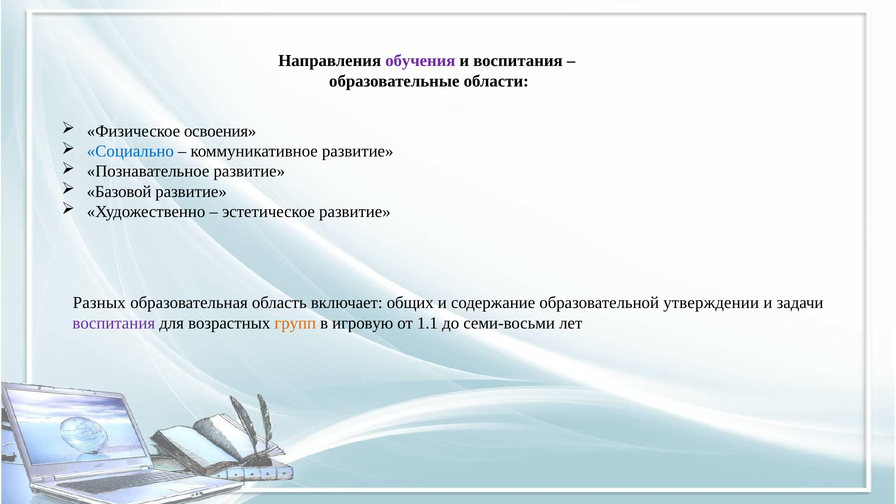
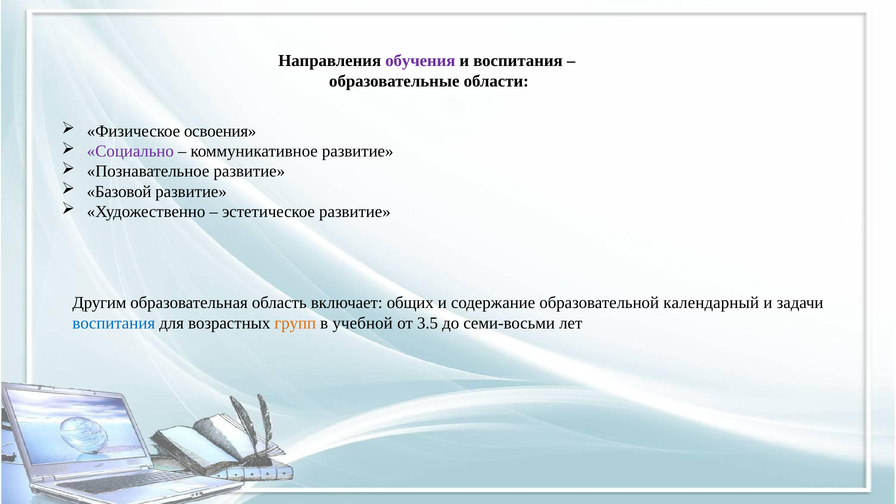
Социально colour: blue -> purple
Разных: Разных -> Другим
утверждении: утверждении -> календарный
воспитания at (114, 323) colour: purple -> blue
игровую: игровую -> учебной
1.1: 1.1 -> 3.5
